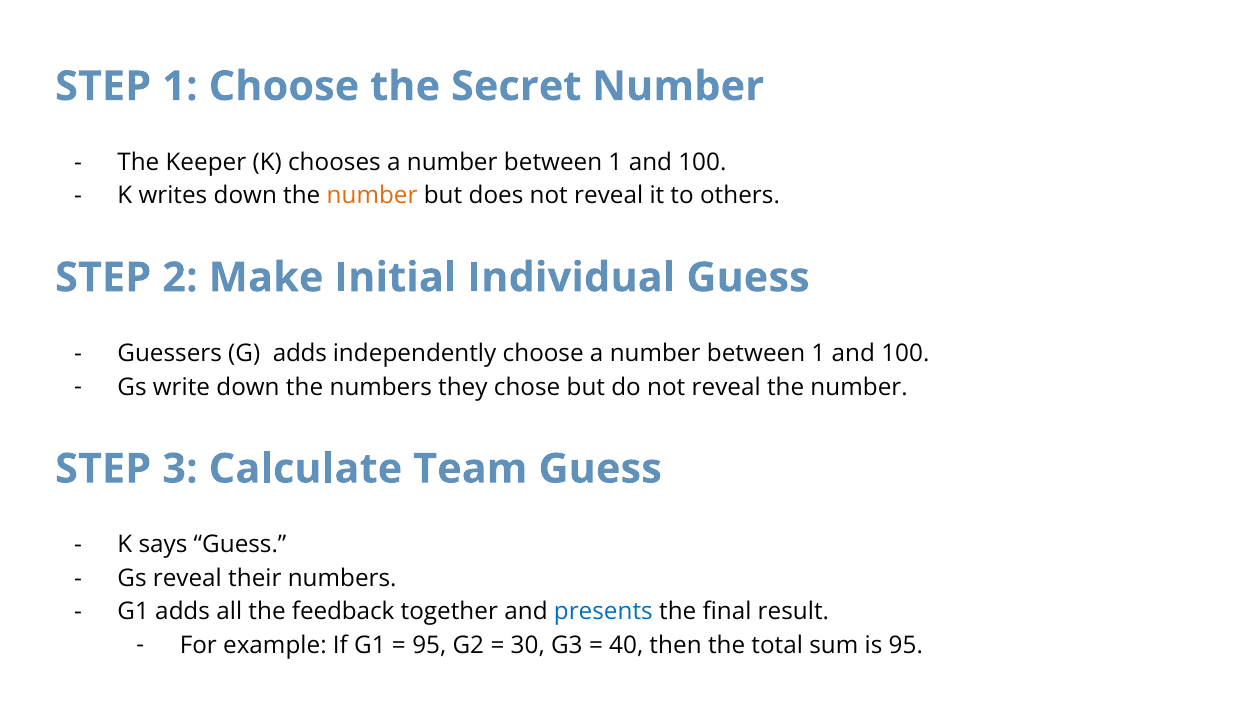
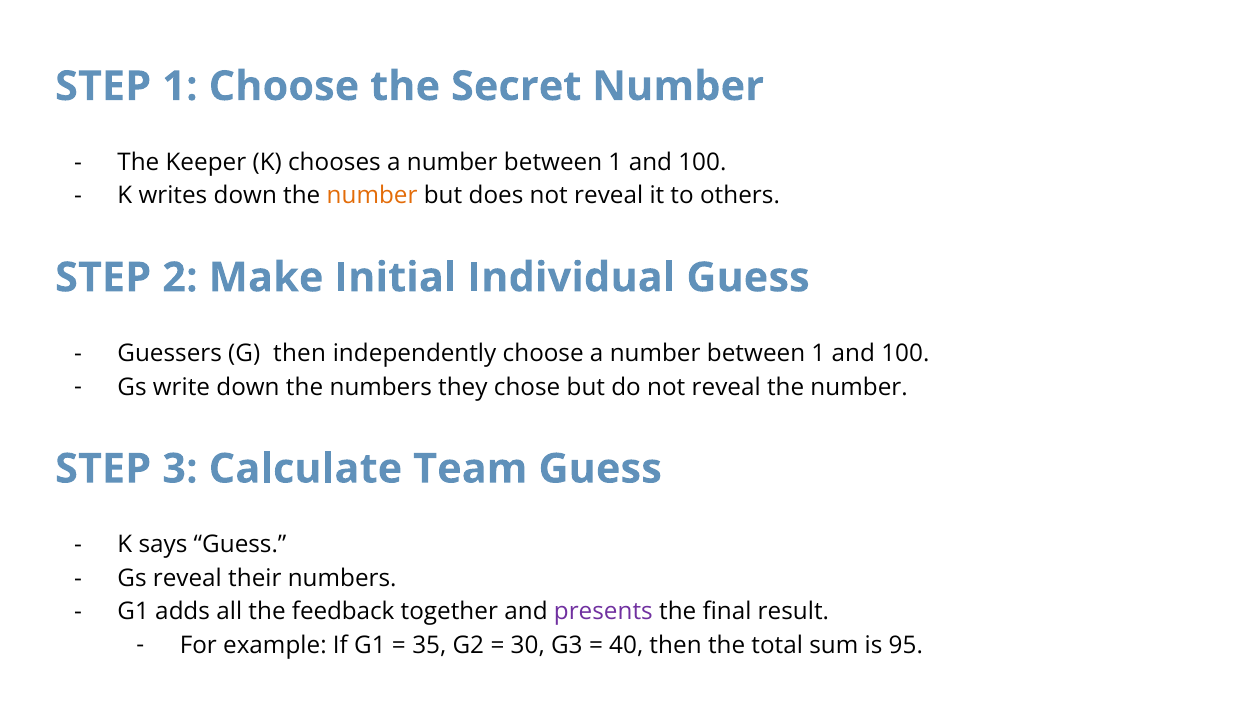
G adds: adds -> then
presents colour: blue -> purple
95 at (429, 645): 95 -> 35
